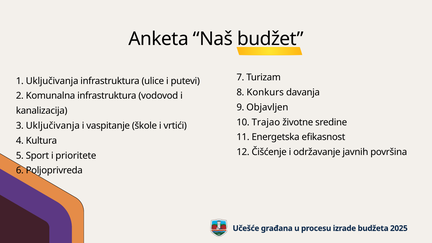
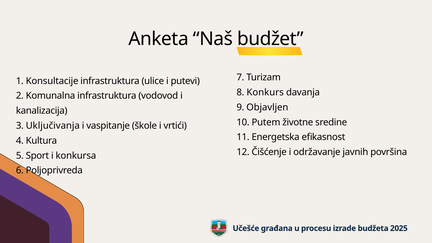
1 Uključivanja: Uključivanja -> Konsultacije
Trajao: Trajao -> Putem
prioritete: prioritete -> konkursa
